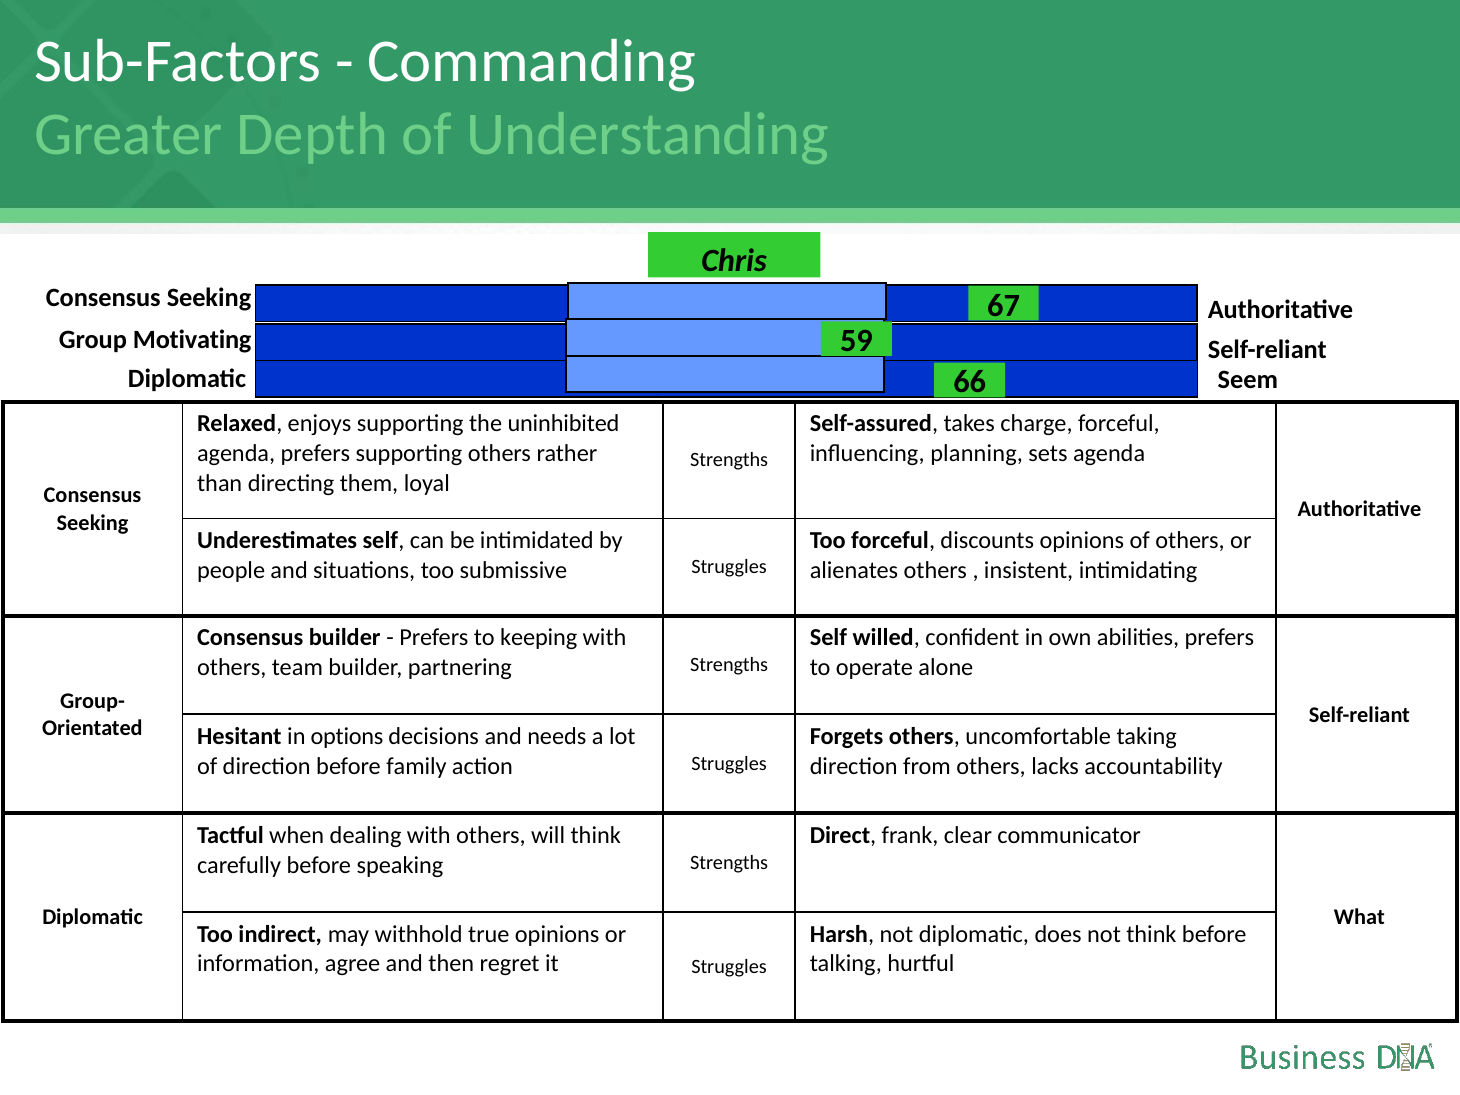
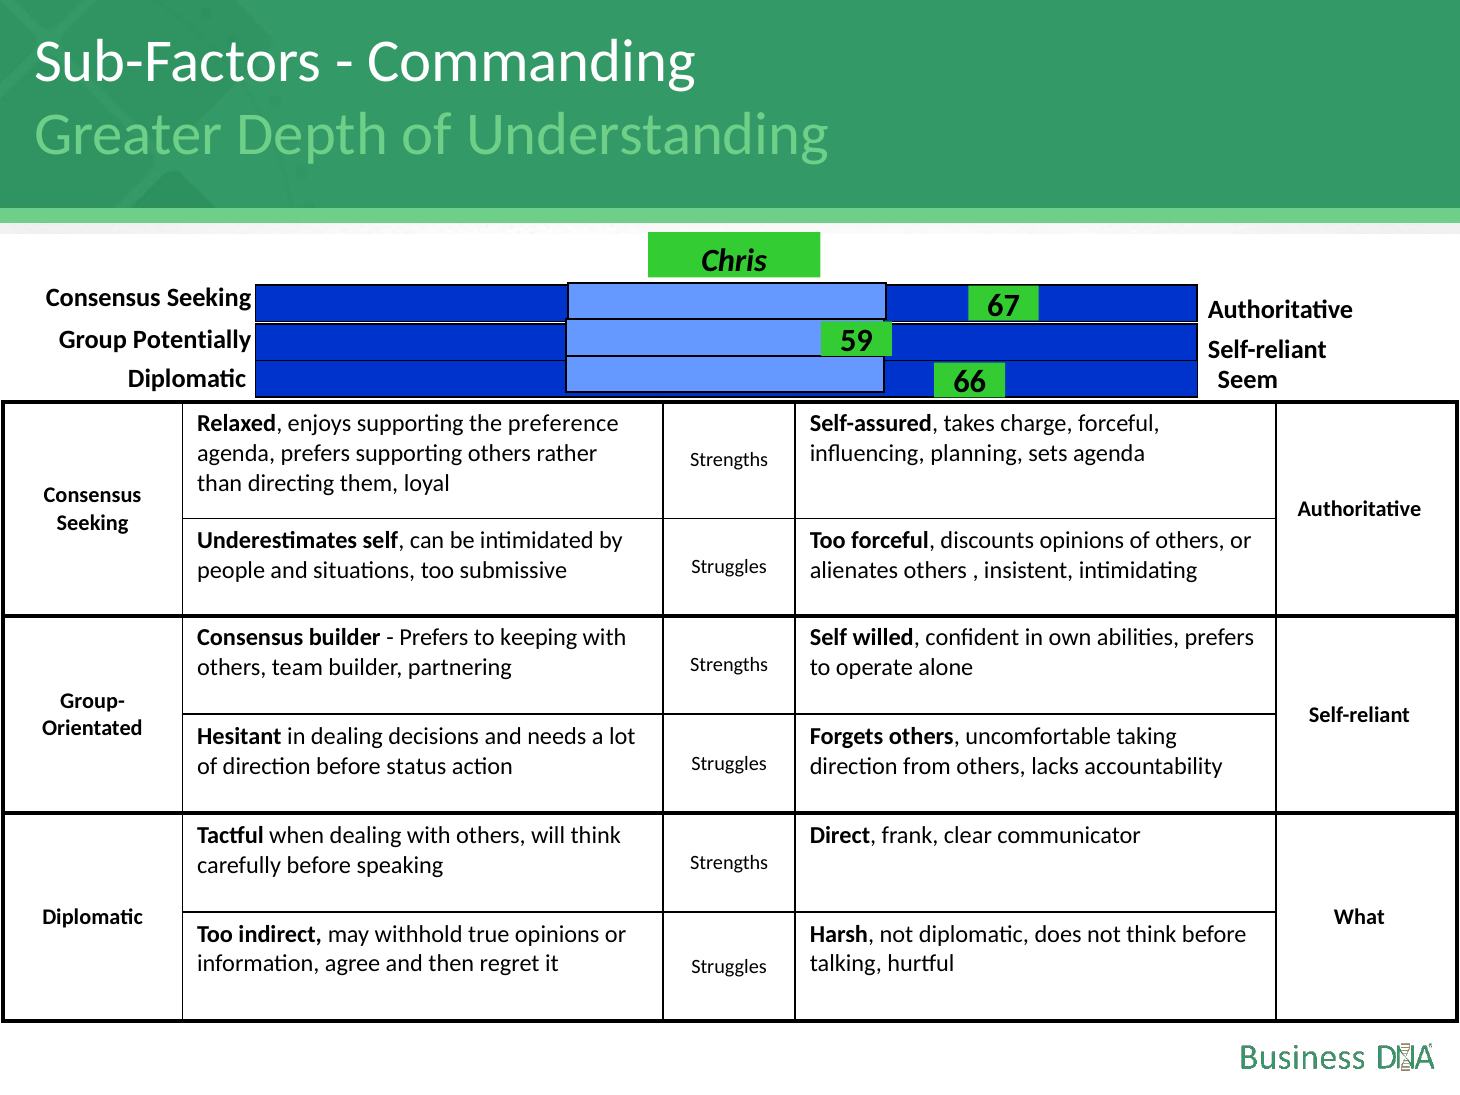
Motivating: Motivating -> Potentially
uninhibited: uninhibited -> preference
in options: options -> dealing
family: family -> status
